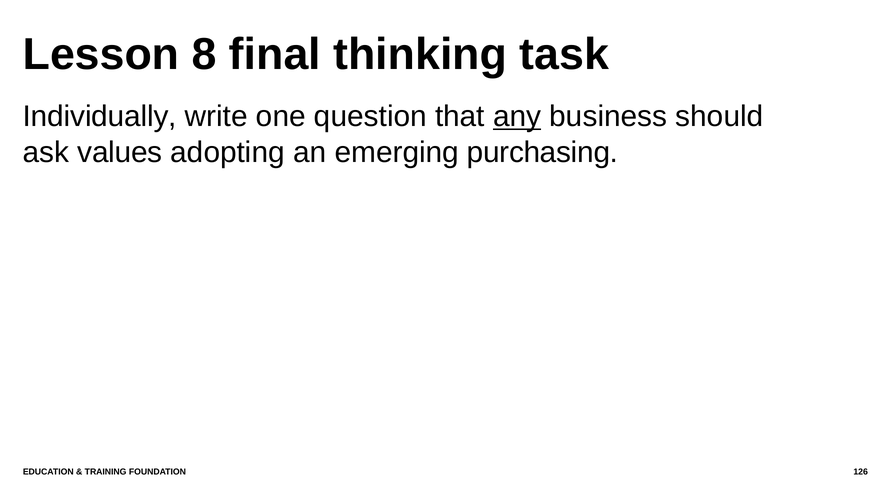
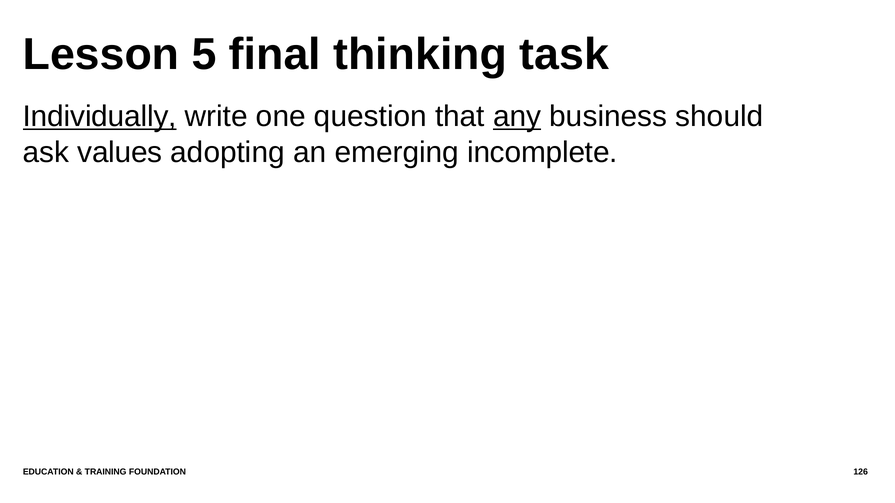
8: 8 -> 5
Individually underline: none -> present
purchasing: purchasing -> incomplete
